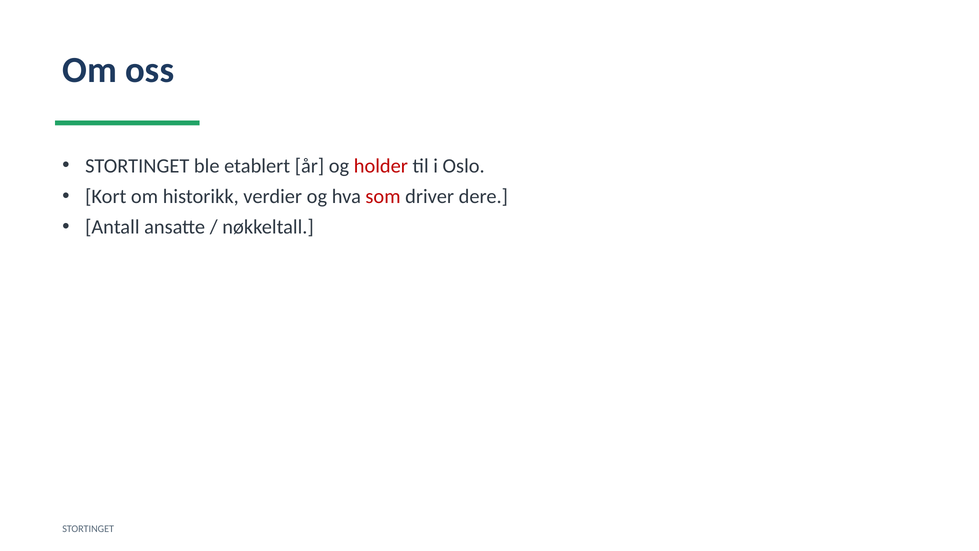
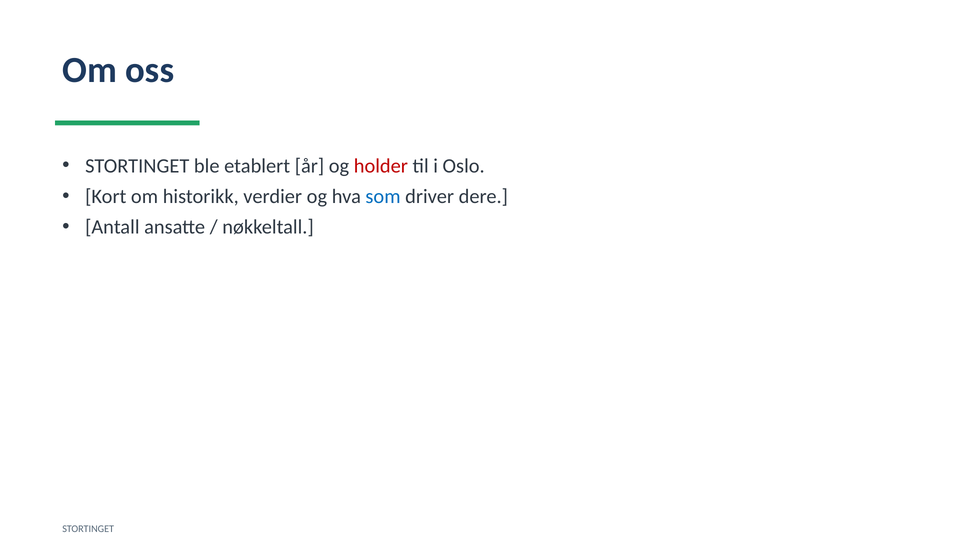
som colour: red -> blue
